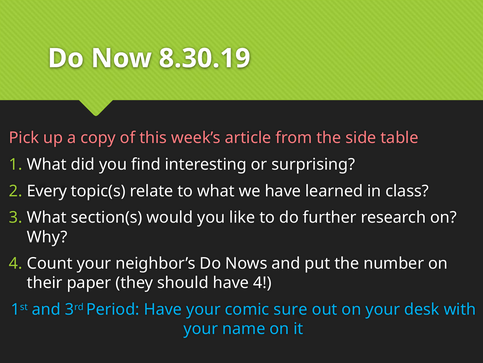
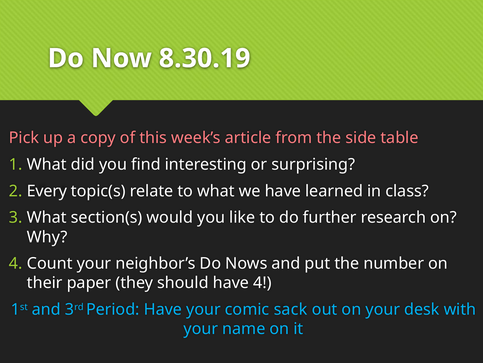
sure: sure -> sack
